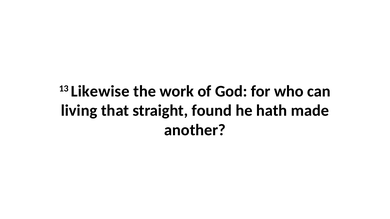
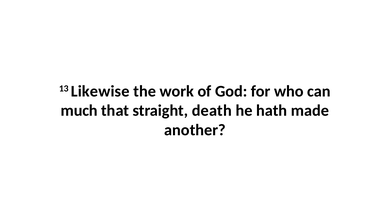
living: living -> much
found: found -> death
